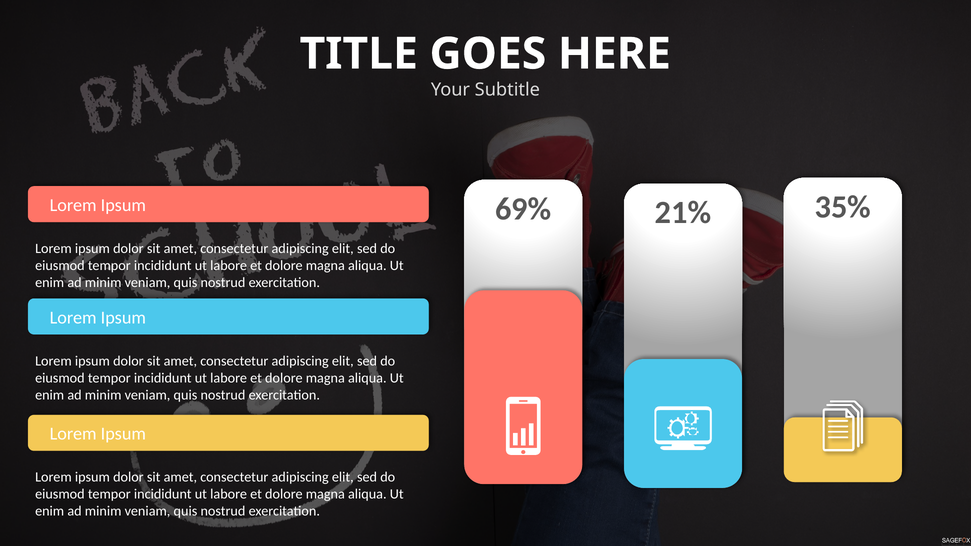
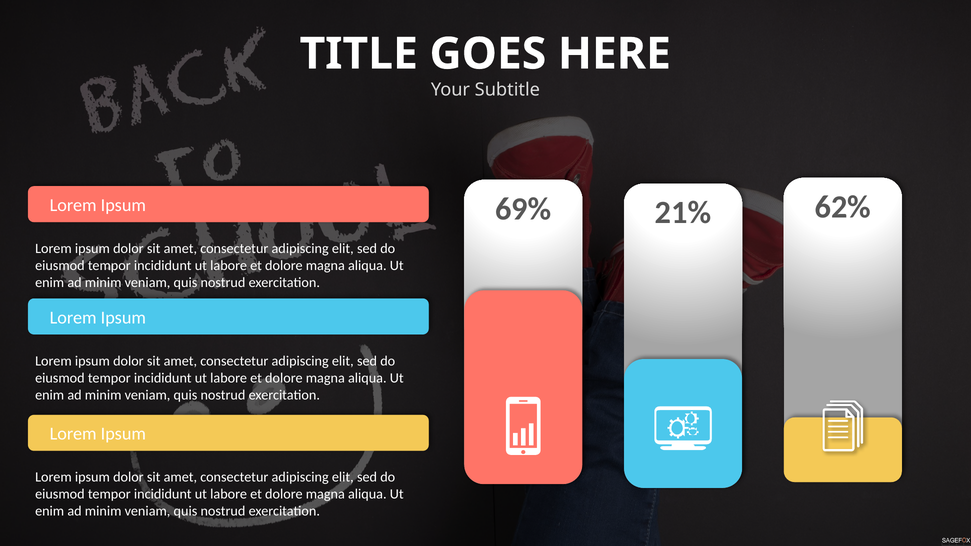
35%: 35% -> 62%
